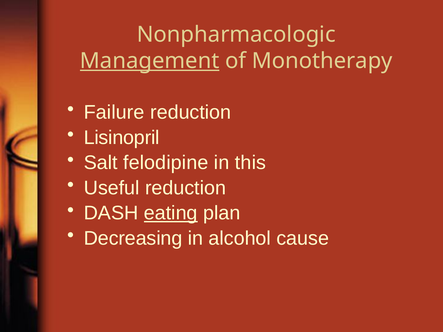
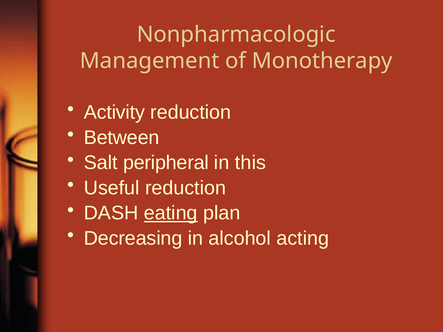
Management underline: present -> none
Failure: Failure -> Activity
Lisinopril: Lisinopril -> Between
felodipine: felodipine -> peripheral
cause: cause -> acting
